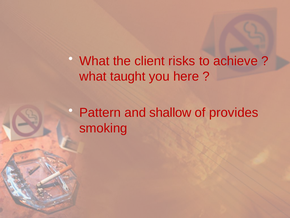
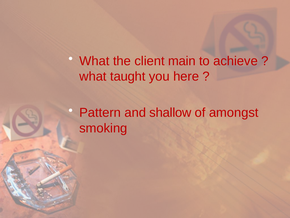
risks: risks -> main
provides: provides -> amongst
